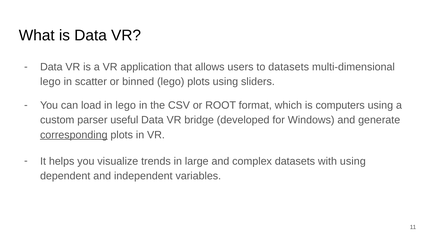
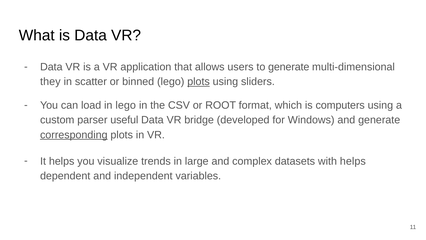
to datasets: datasets -> generate
lego at (50, 82): lego -> they
plots at (199, 82) underline: none -> present
with using: using -> helps
